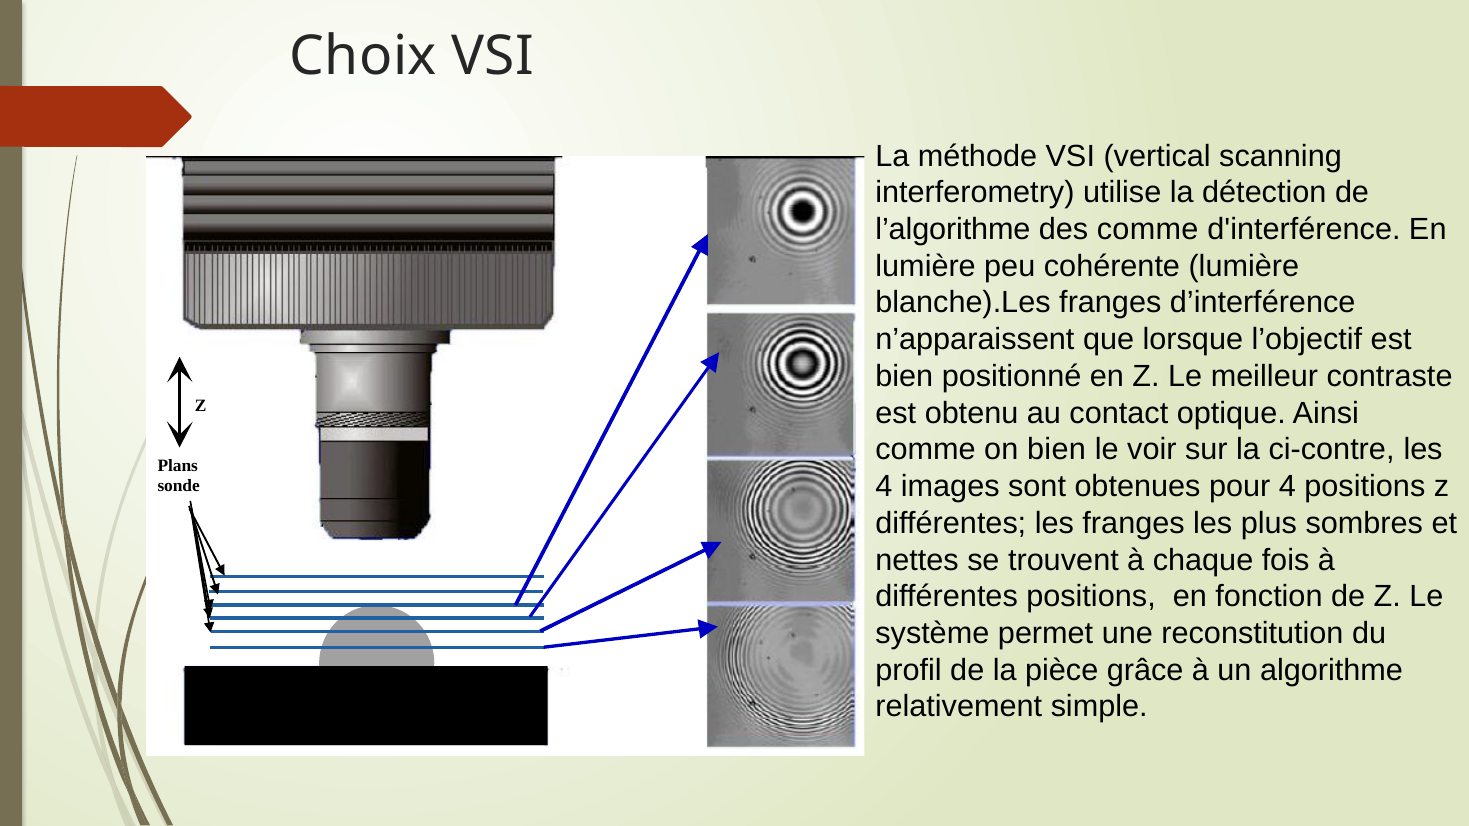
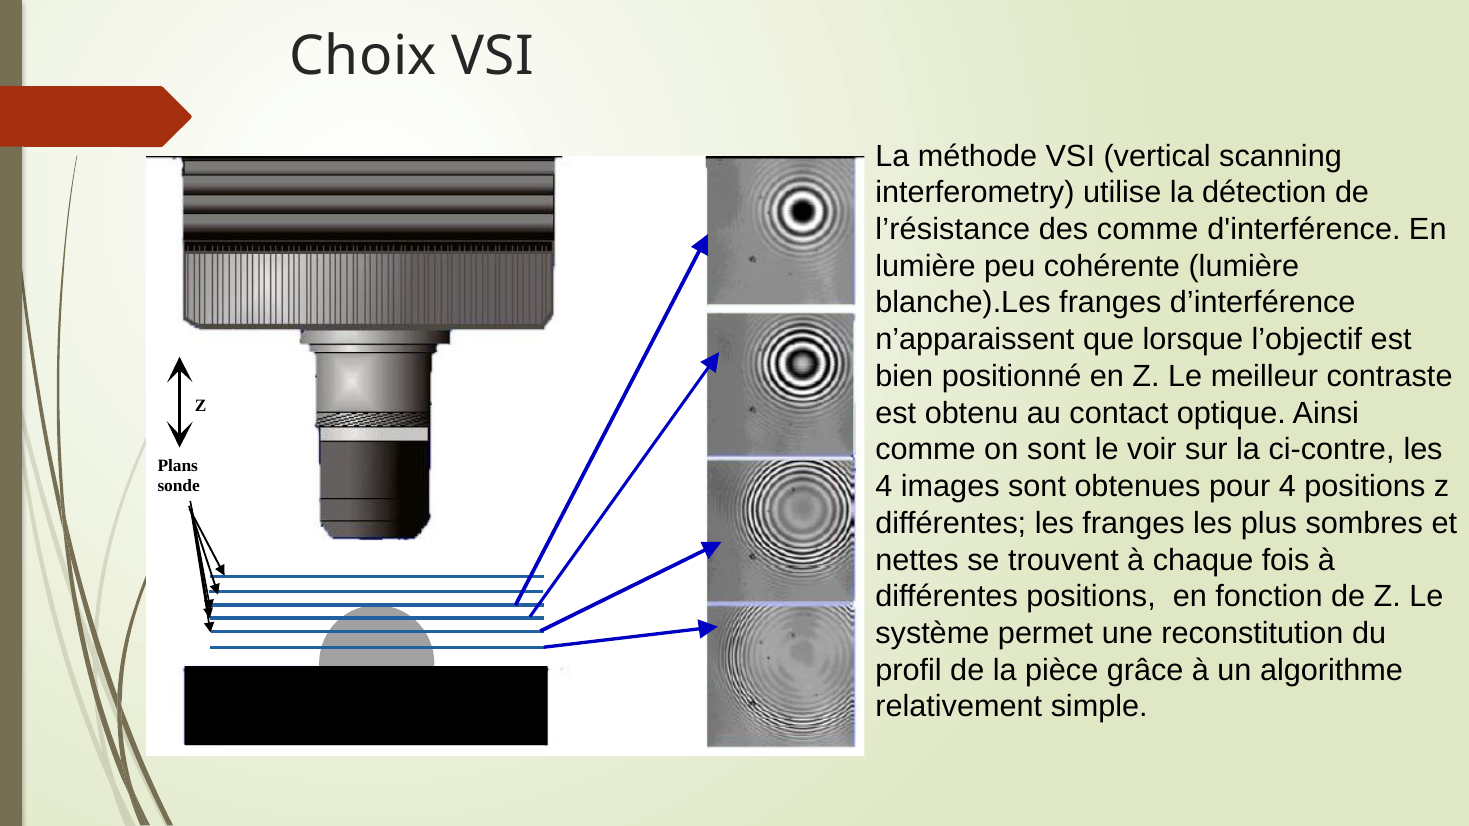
l’algorithme: l’algorithme -> l’résistance
on bien: bien -> sont
